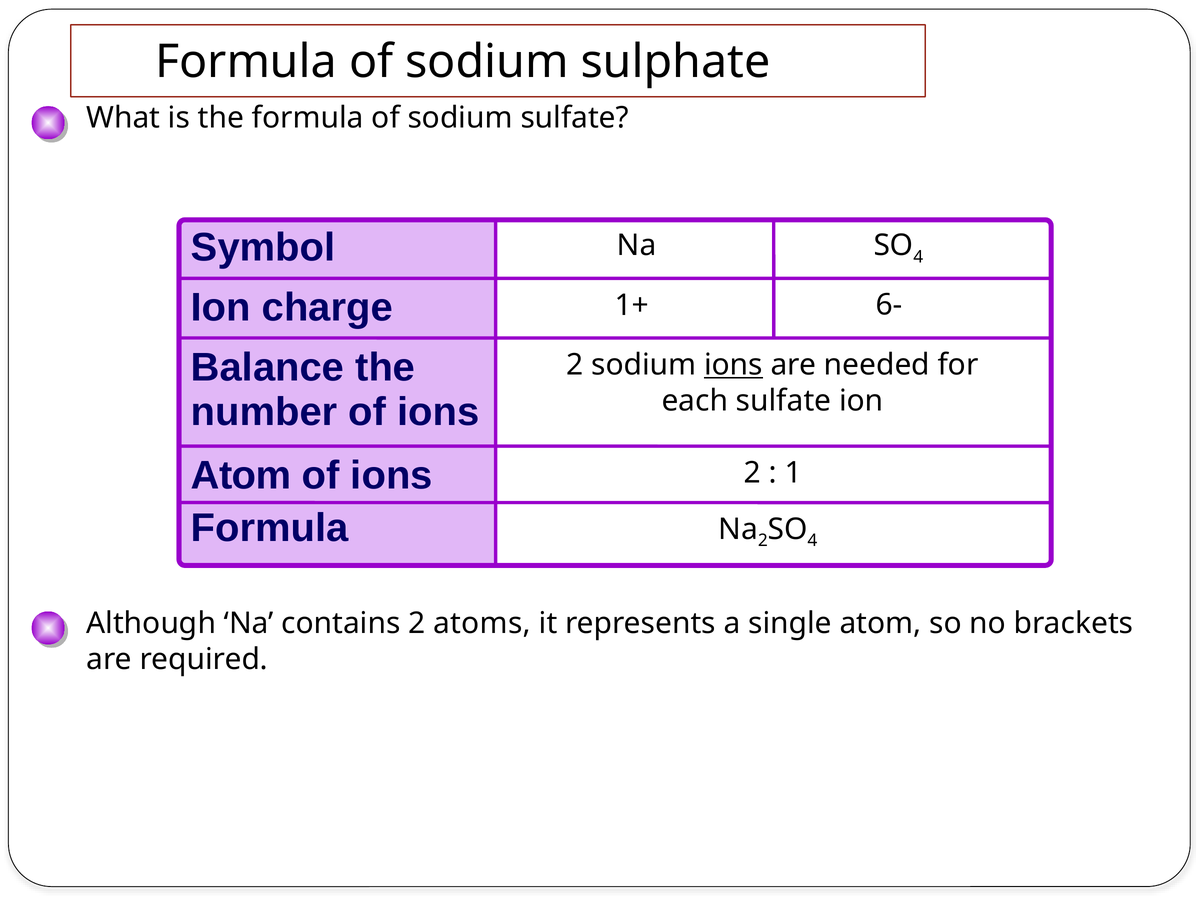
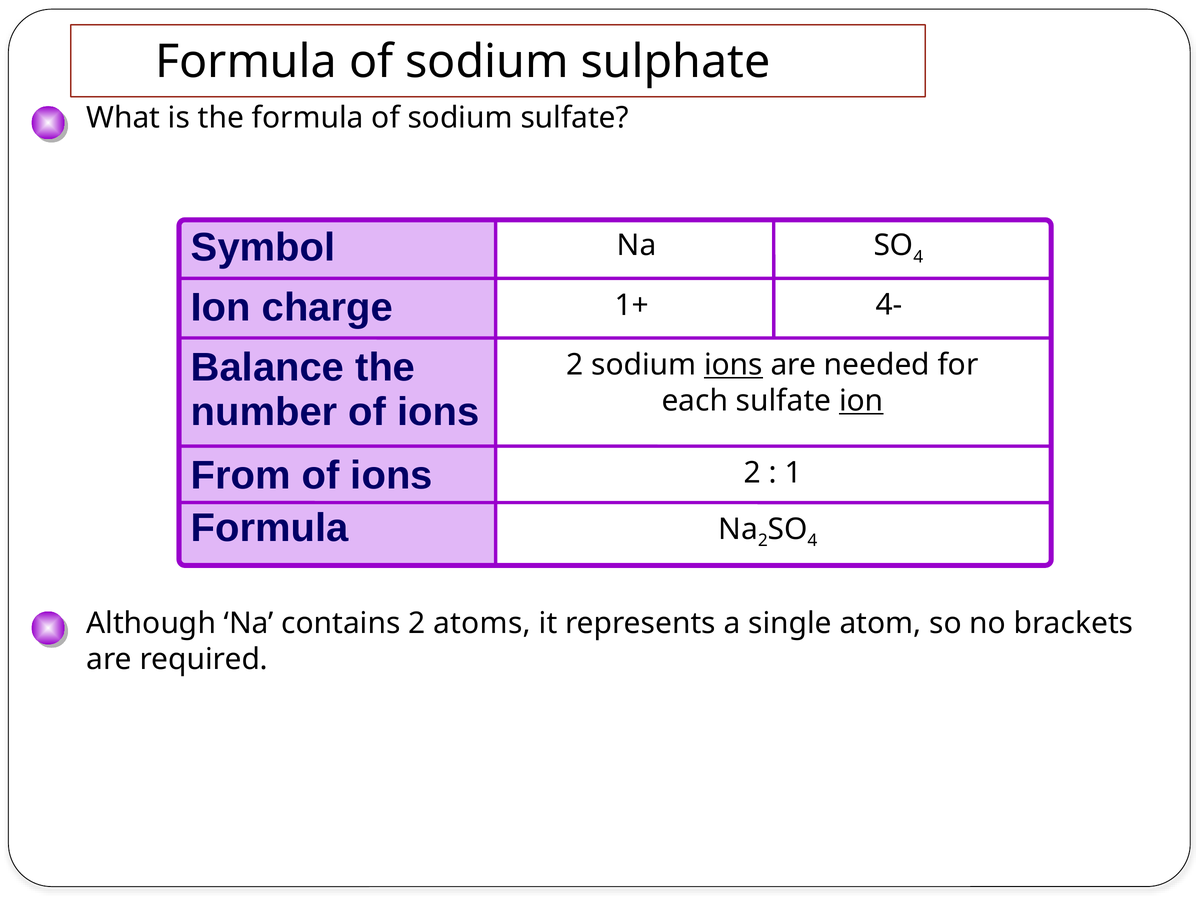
6-: 6- -> 4-
ion at (861, 401) underline: none -> present
Atom at (241, 476): Atom -> From
